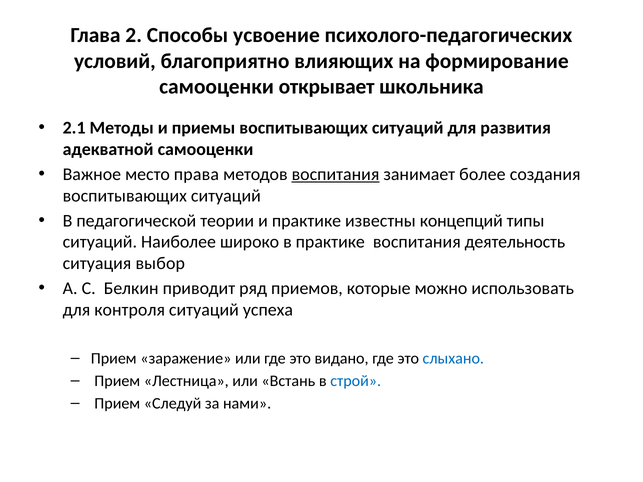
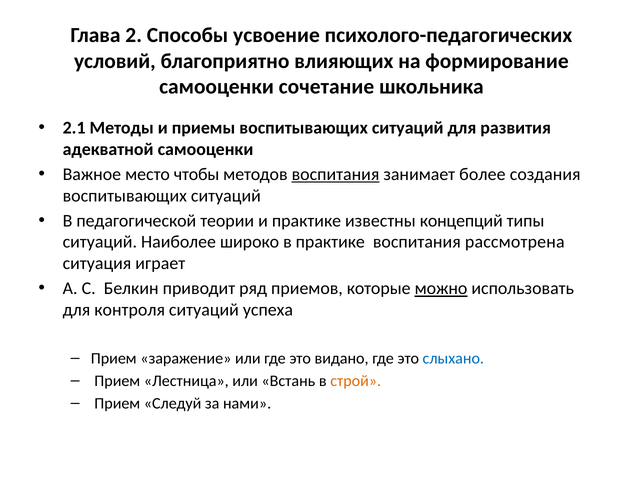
открывает: открывает -> сочетание
права: права -> чтобы
деятельность: деятельность -> рассмотрена
выбор: выбор -> играет
можно underline: none -> present
строй colour: blue -> orange
